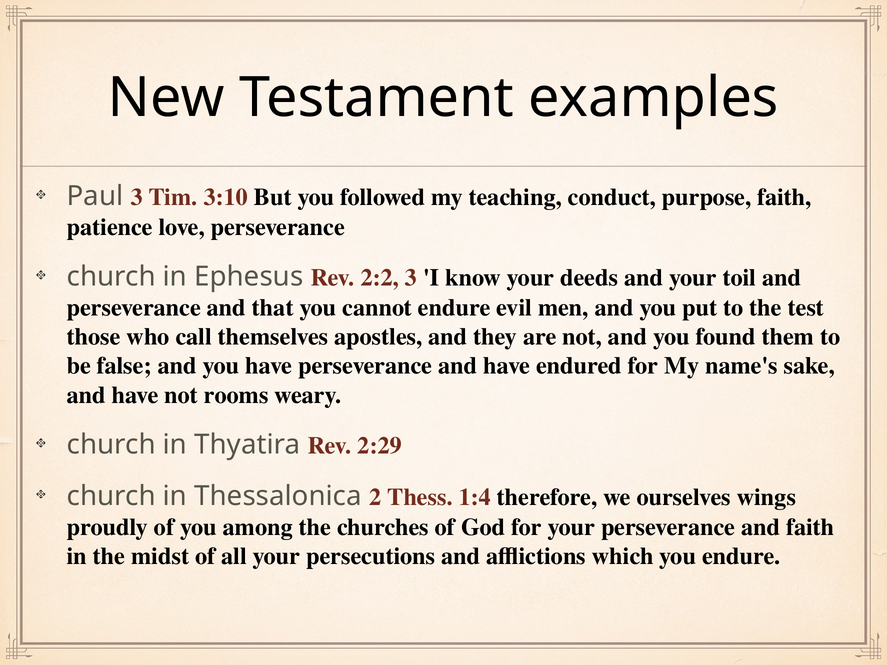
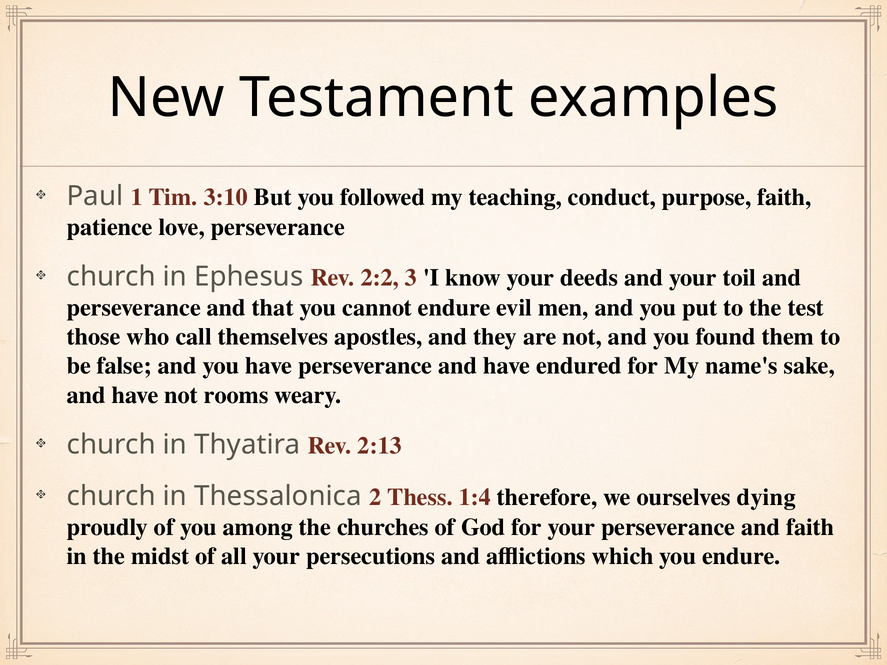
Paul 3: 3 -> 1
2:29: 2:29 -> 2:13
wings: wings -> dying
